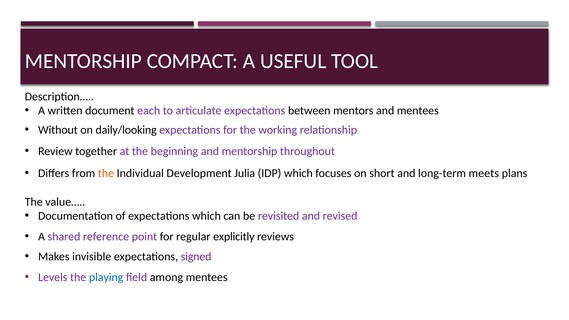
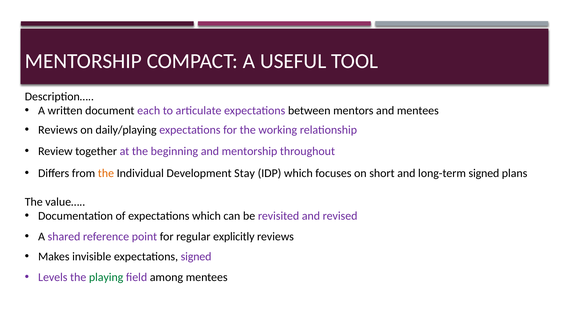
Without at (58, 130): Without -> Reviews
daily/looking: daily/looking -> daily/playing
Julia: Julia -> Stay
long-term meets: meets -> signed
playing colour: blue -> green
